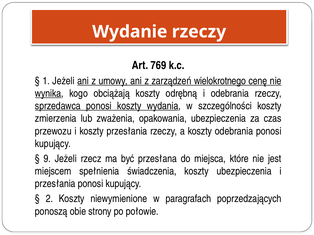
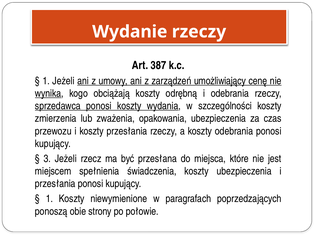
769: 769 -> 387
wielokrotnego: wielokrotnego -> umożliwiający
9: 9 -> 3
2 at (49, 199): 2 -> 1
